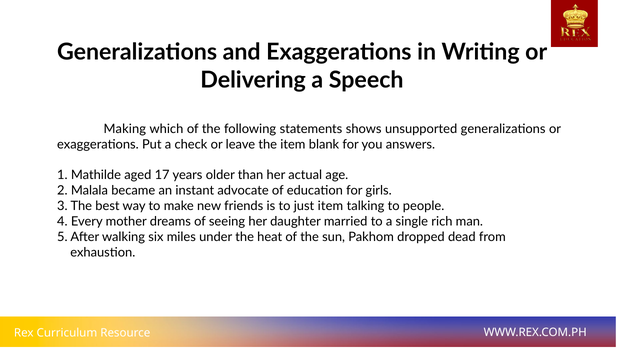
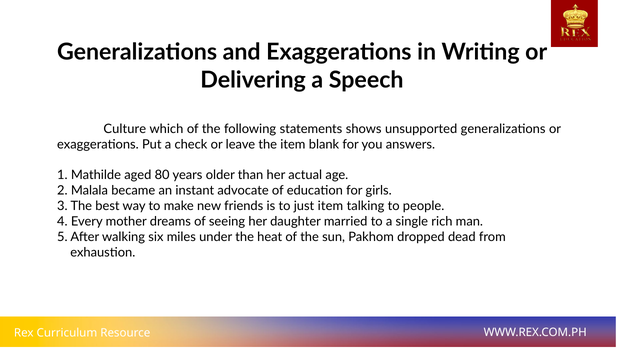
Making: Making -> Culture
17: 17 -> 80
